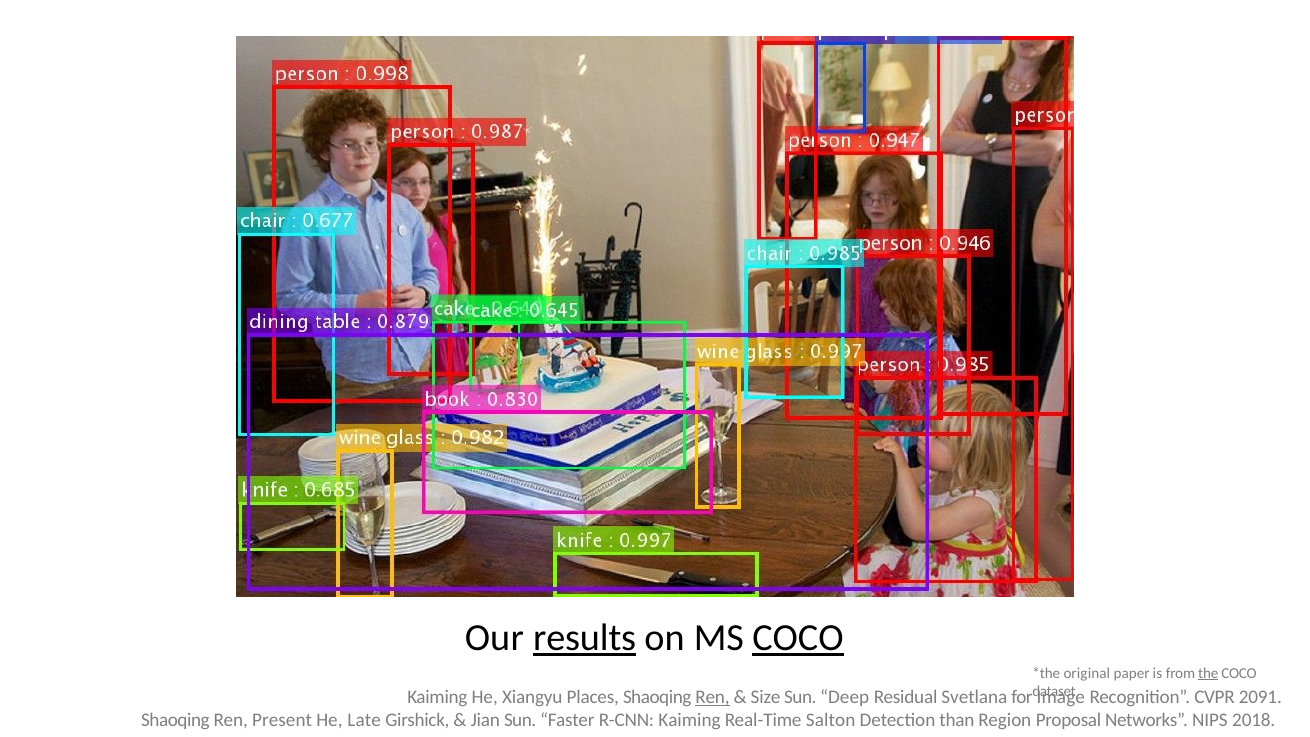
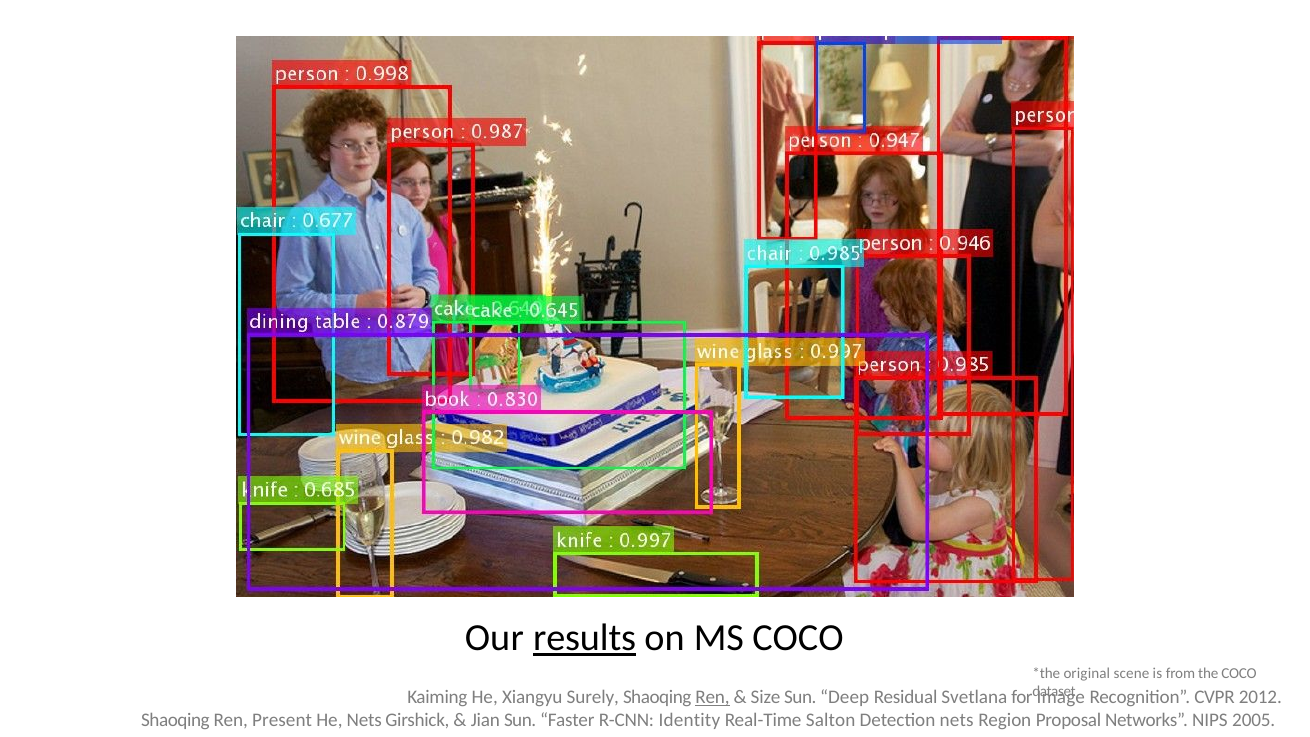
COCO at (798, 638) underline: present -> none
paper: paper -> scene
the underline: present -> none
Places: Places -> Surely
2091: 2091 -> 2012
He Late: Late -> Nets
R-CNN Kaiming: Kaiming -> Identity
Detection than: than -> nets
2018: 2018 -> 2005
